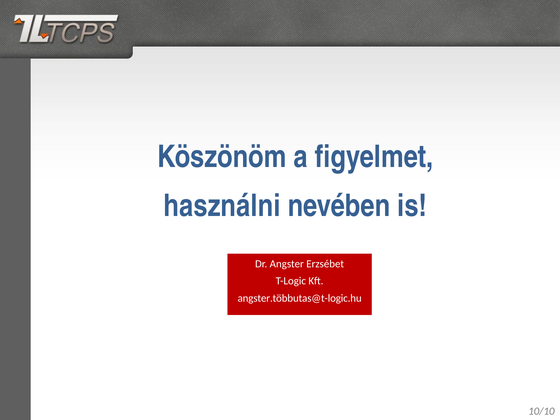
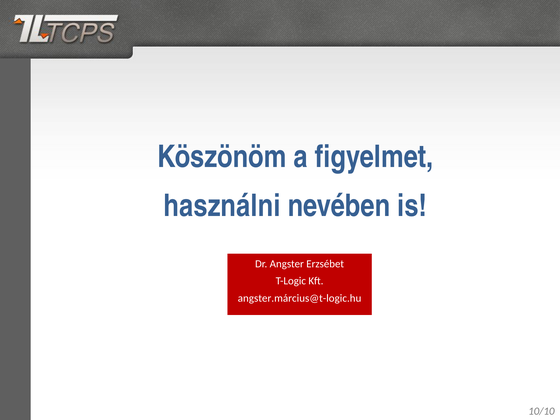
angster.többutas@t-logic.hu: angster.többutas@t-logic.hu -> angster.március@t-logic.hu
